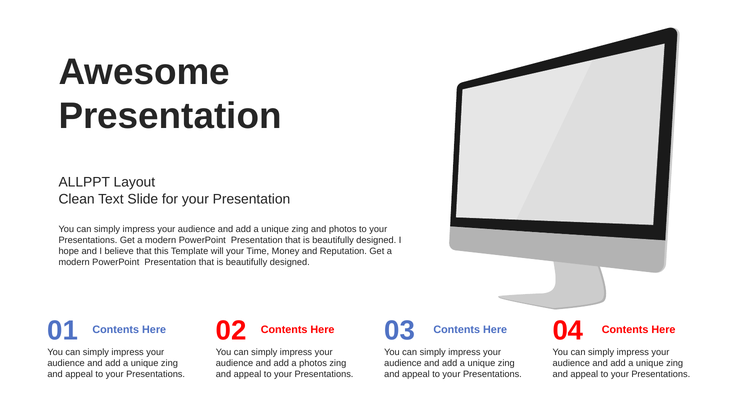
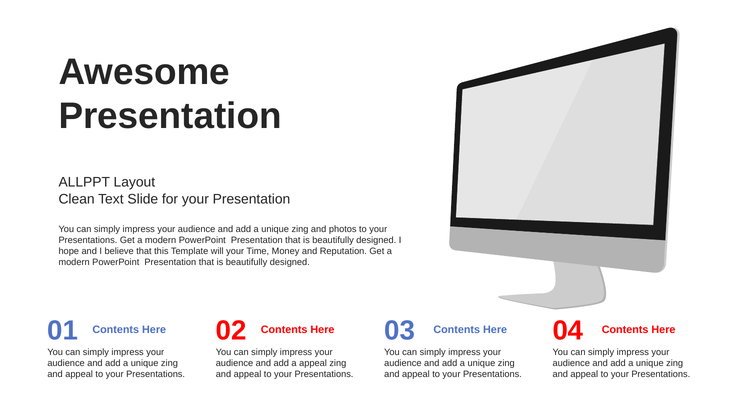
a photos: photos -> appeal
